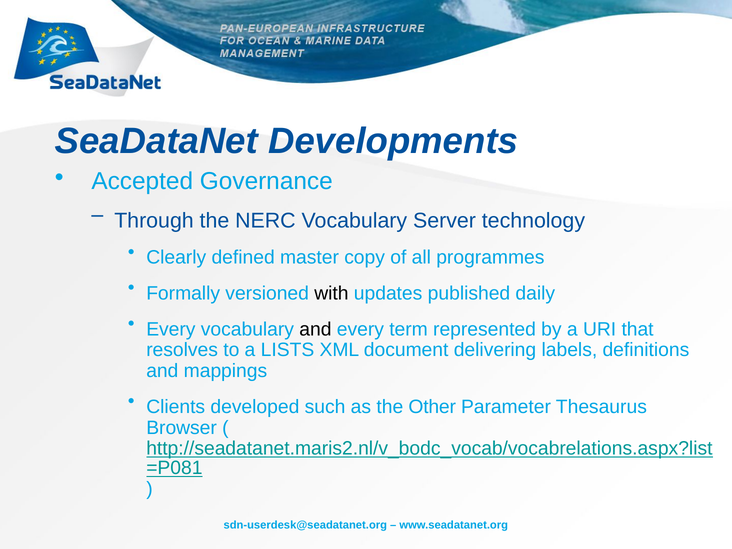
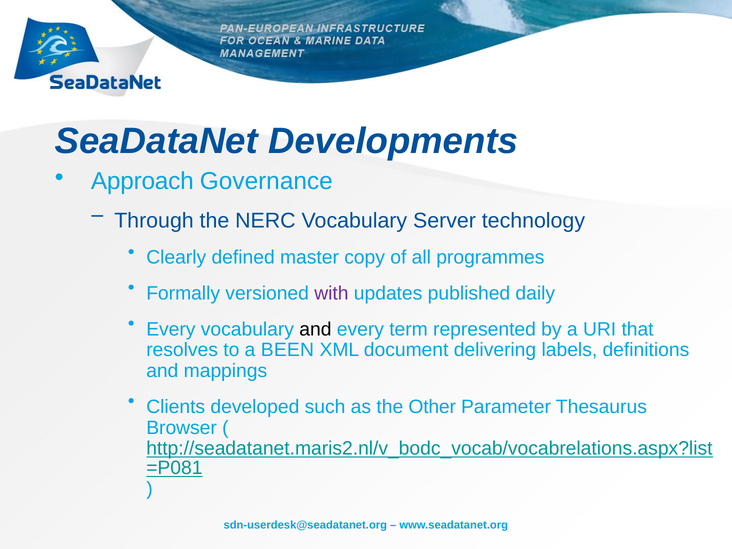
Accepted: Accepted -> Approach
with colour: black -> purple
LISTS: LISTS -> BEEN
